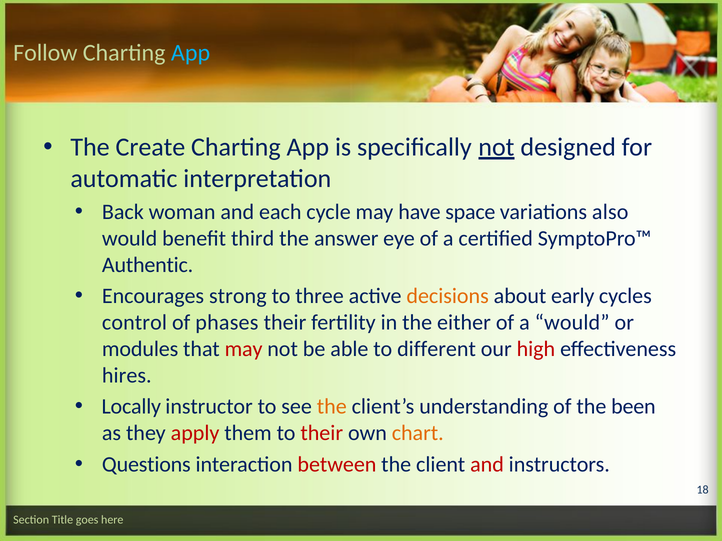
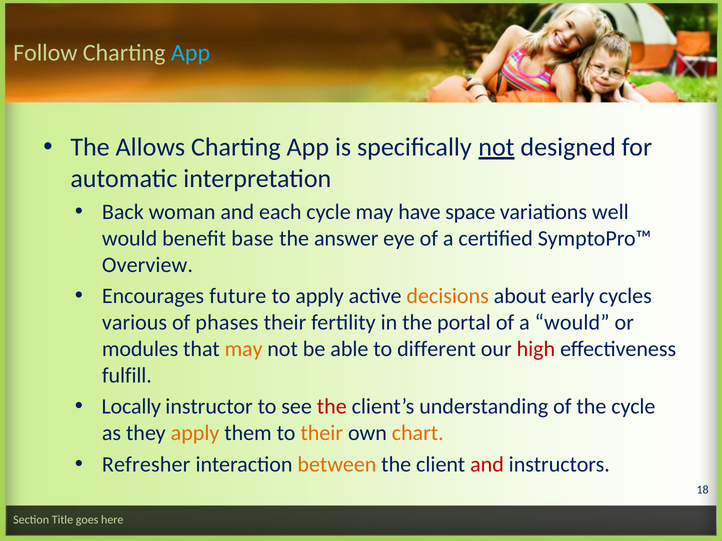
Create: Create -> Allows
also: also -> well
third: third -> base
Authentic: Authentic -> Overview
strong: strong -> future
to three: three -> apply
control: control -> various
either: either -> portal
may at (244, 349) colour: red -> orange
hires: hires -> fulfill
the at (332, 407) colour: orange -> red
the been: been -> cycle
apply at (195, 433) colour: red -> orange
their at (322, 433) colour: red -> orange
Questions: Questions -> Refresher
between colour: red -> orange
